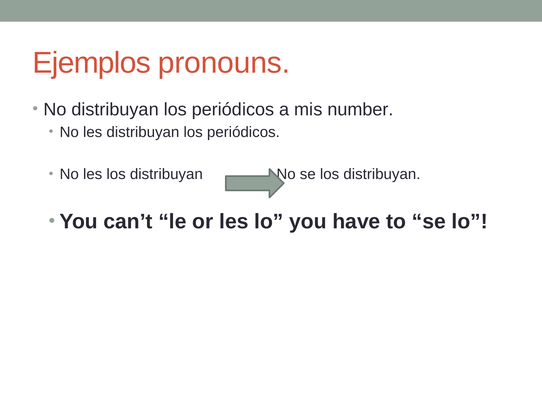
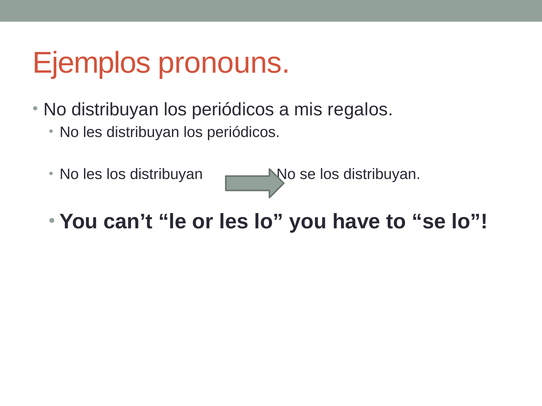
number: number -> regalos
